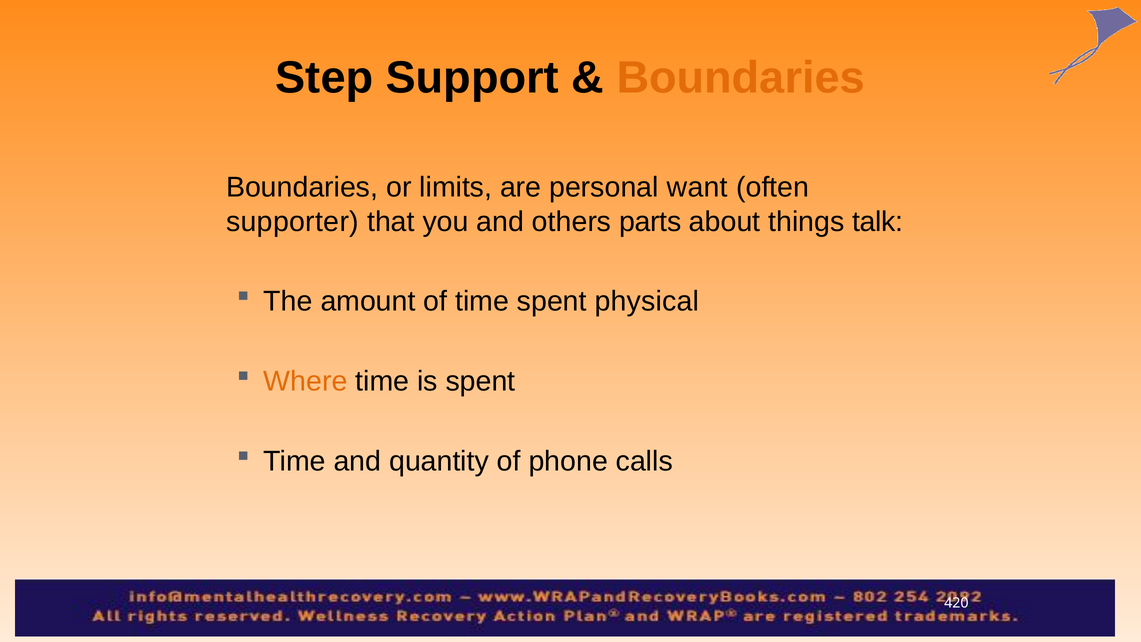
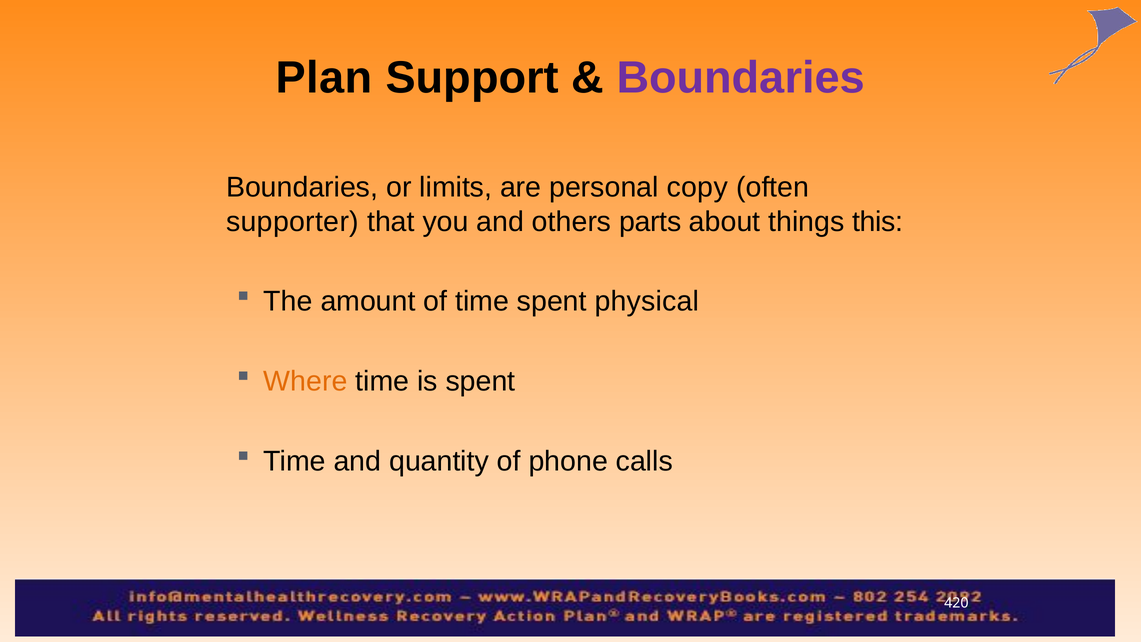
Step: Step -> Plan
Boundaries at (741, 78) colour: orange -> purple
want: want -> copy
talk: talk -> this
